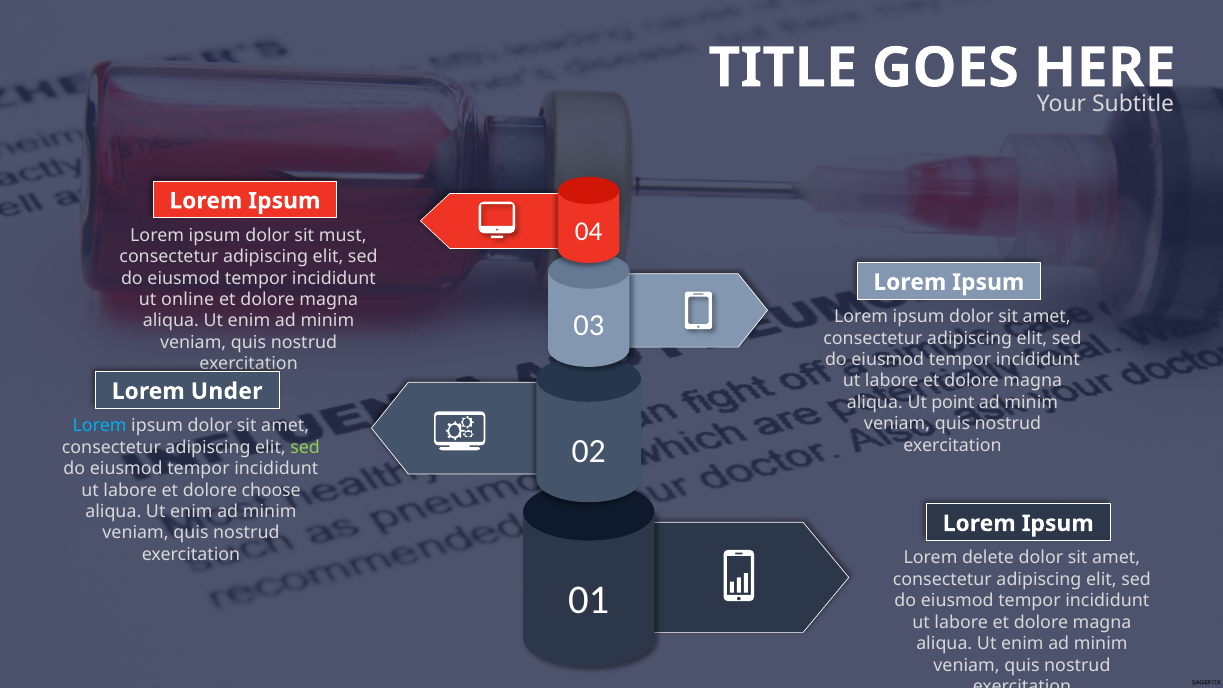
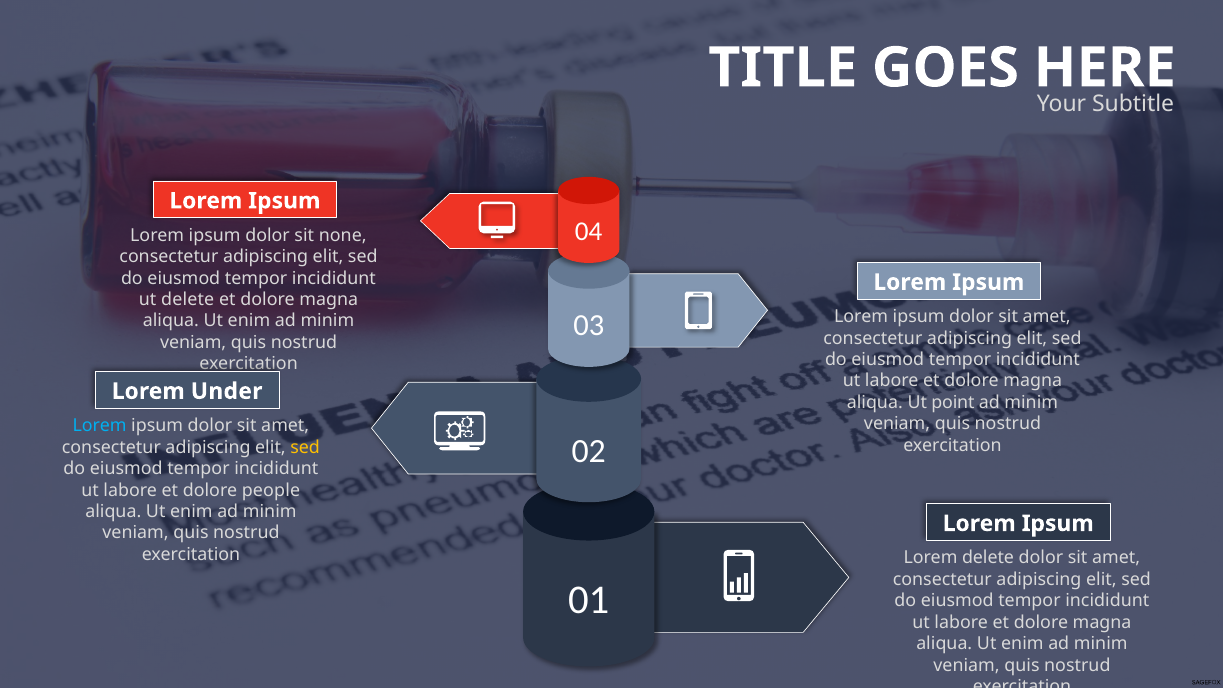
must: must -> none
ut online: online -> delete
sed at (305, 447) colour: light green -> yellow
choose: choose -> people
